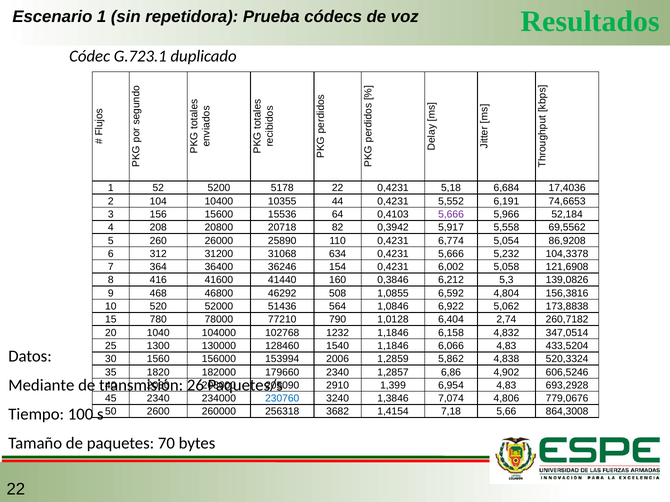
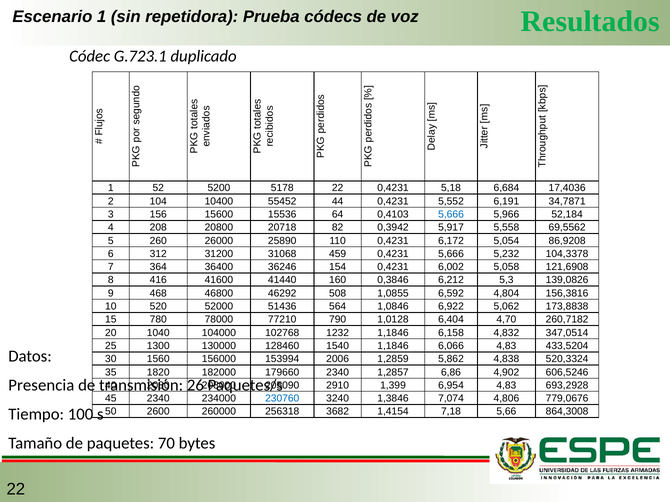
10355: 10355 -> 55452
74,6653: 74,6653 -> 34,7871
5,666 at (451, 215) colour: purple -> blue
6,774: 6,774 -> 6,172
634: 634 -> 459
2,74: 2,74 -> 4,70
Mediante: Mediante -> Presencia
